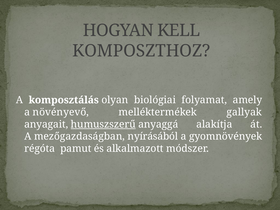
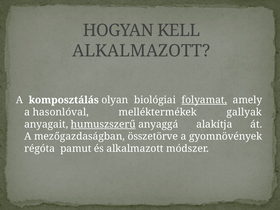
KOMPOSZTHOZ at (141, 51): KOMPOSZTHOZ -> ALKALMAZOTT
folyamat underline: none -> present
növényevő: növényevő -> hasonlóval
nyírásából: nyírásából -> összetörve
